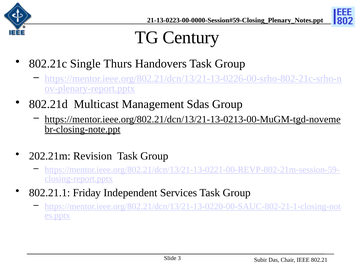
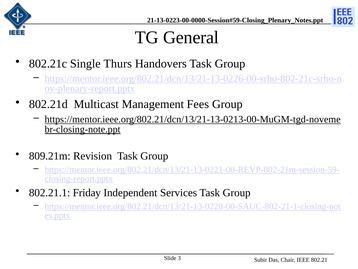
Century: Century -> General
Sdas: Sdas -> Fees
202.21m: 202.21m -> 809.21m
